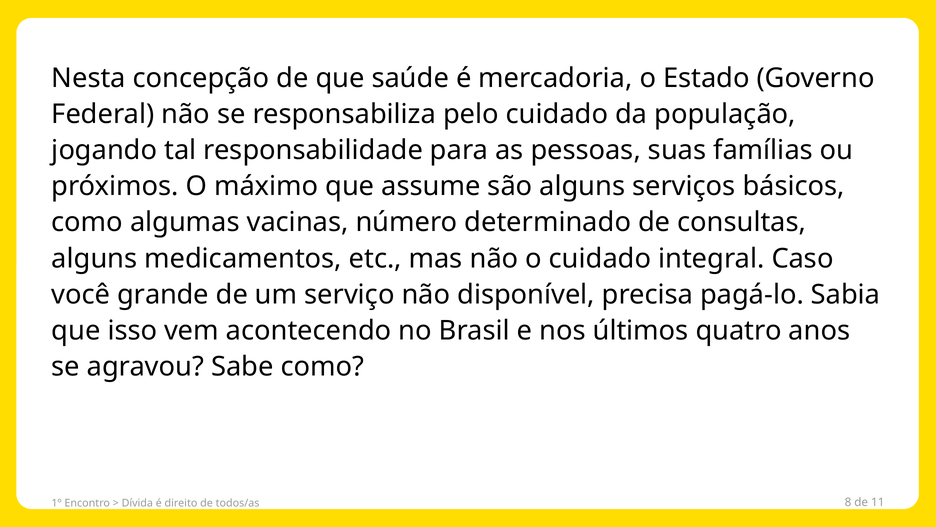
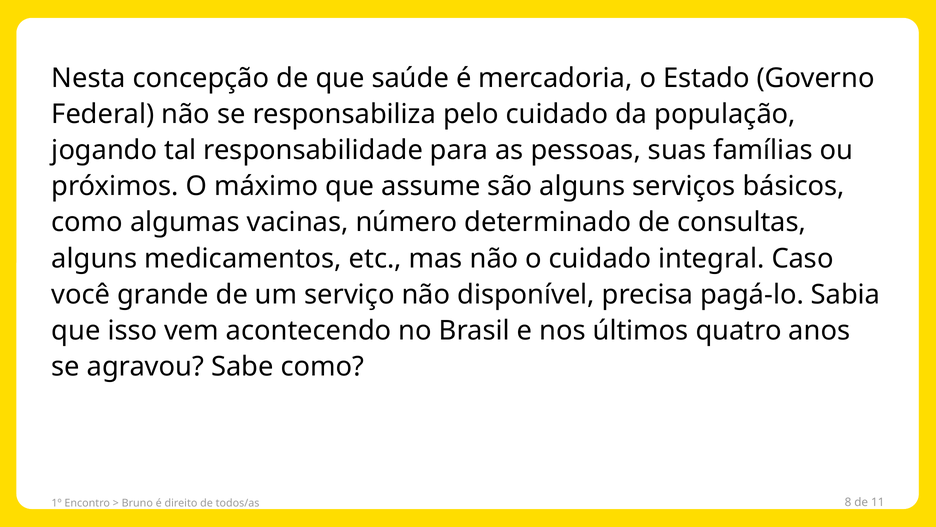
Dívida: Dívida -> Bruno
